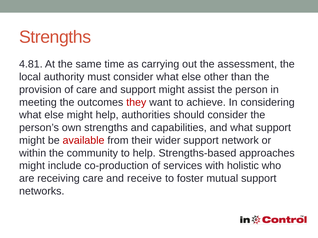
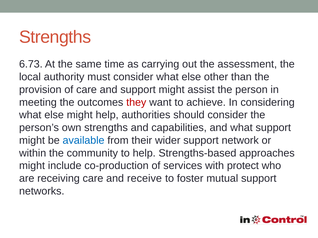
4.81: 4.81 -> 6.73
available colour: red -> blue
holistic: holistic -> protect
